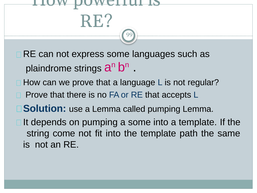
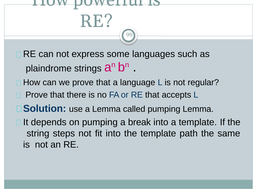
a some: some -> break
come: come -> steps
